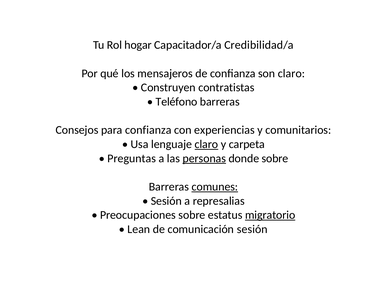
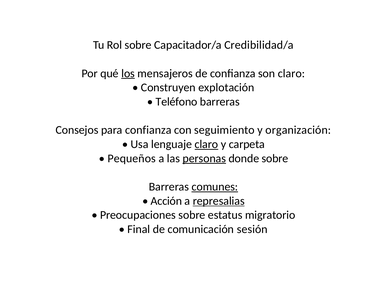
Rol hogar: hogar -> sobre
los underline: none -> present
contratistas: contratistas -> explotación
experiencias: experiencias -> seguimiento
comunitarios: comunitarios -> organización
Preguntas: Preguntas -> Pequeños
Sesión at (166, 201): Sesión -> Acción
represalias underline: none -> present
migratorio underline: present -> none
Lean: Lean -> Final
